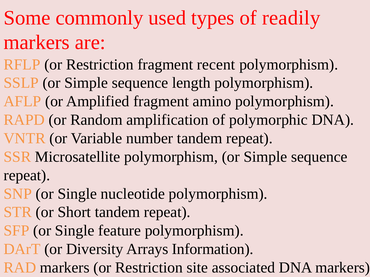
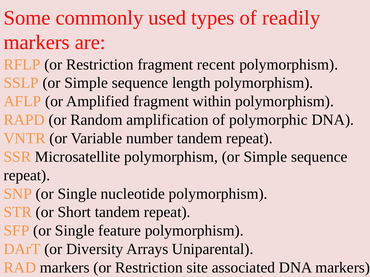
amino: amino -> within
Information: Information -> Uniparental
